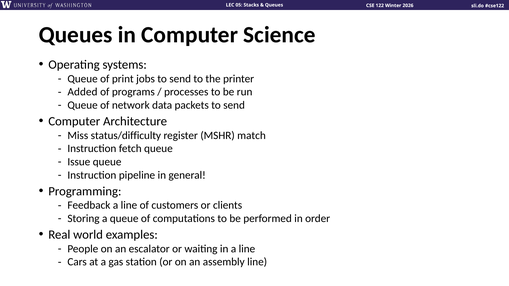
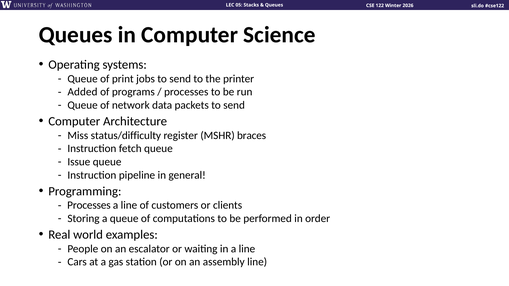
match: match -> braces
Feedback at (89, 206): Feedback -> Processes
